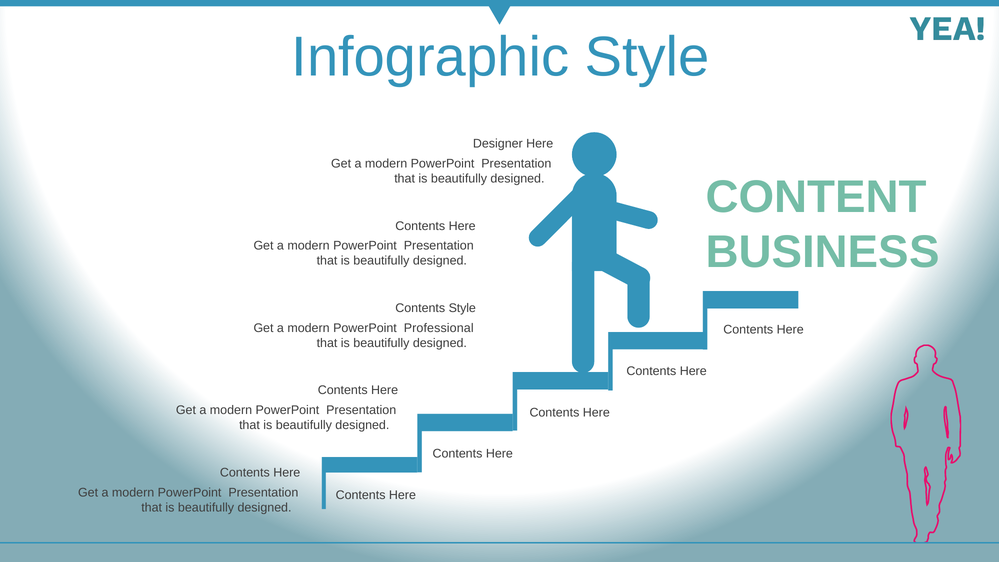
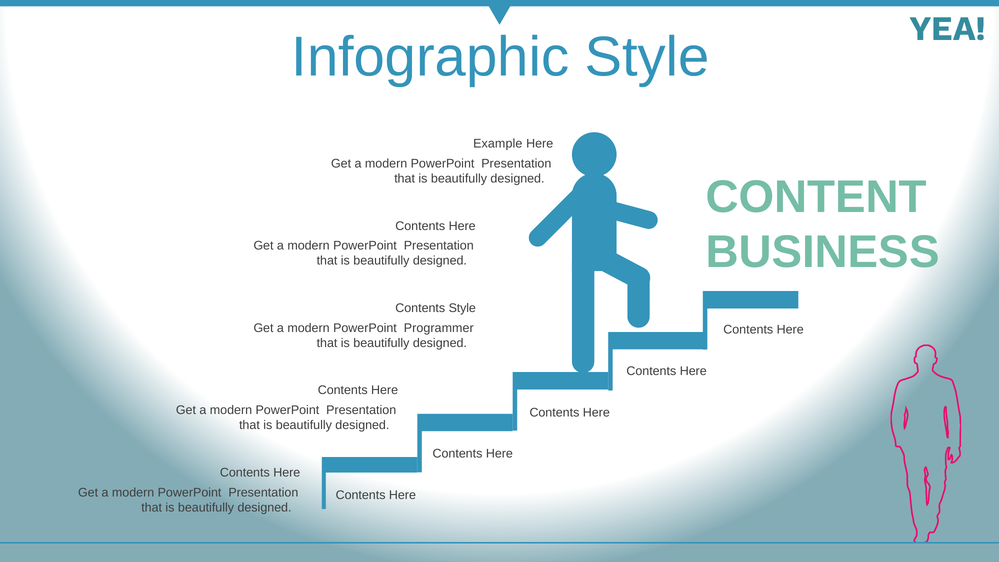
Designer: Designer -> Example
Professional: Professional -> Programmer
